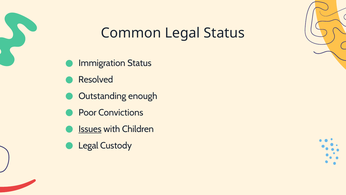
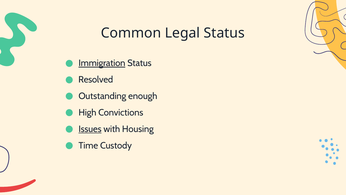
Immigration underline: none -> present
Poor: Poor -> High
Children: Children -> Housing
Legal at (88, 145): Legal -> Time
